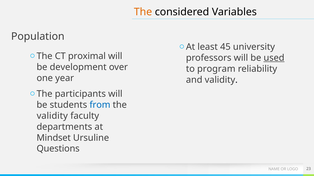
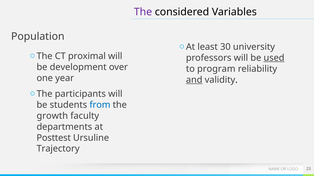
The at (143, 12) colour: orange -> purple
45: 45 -> 30
and underline: none -> present
validity at (52, 116): validity -> growth
Mindset: Mindset -> Posttest
Questions: Questions -> Trajectory
